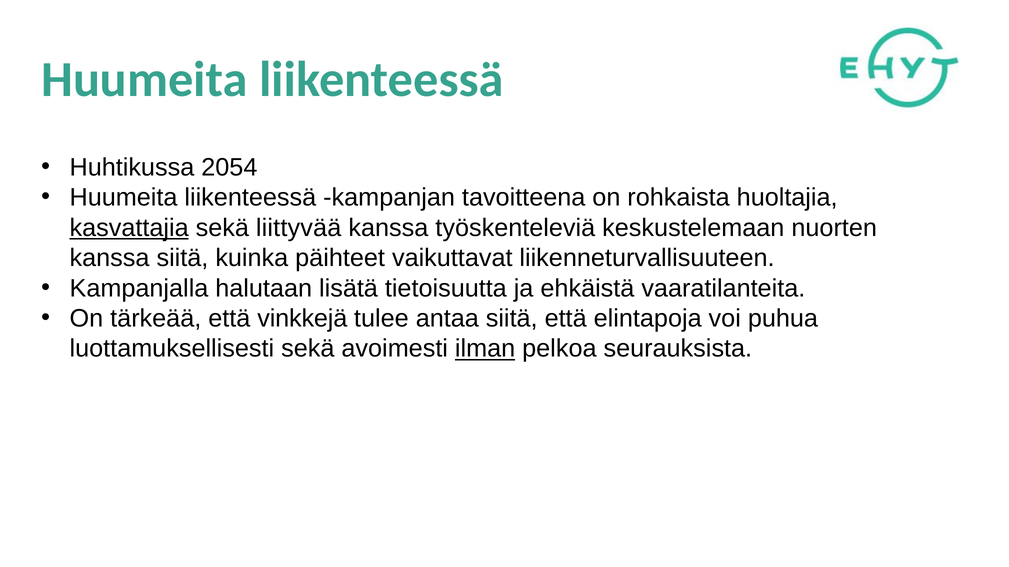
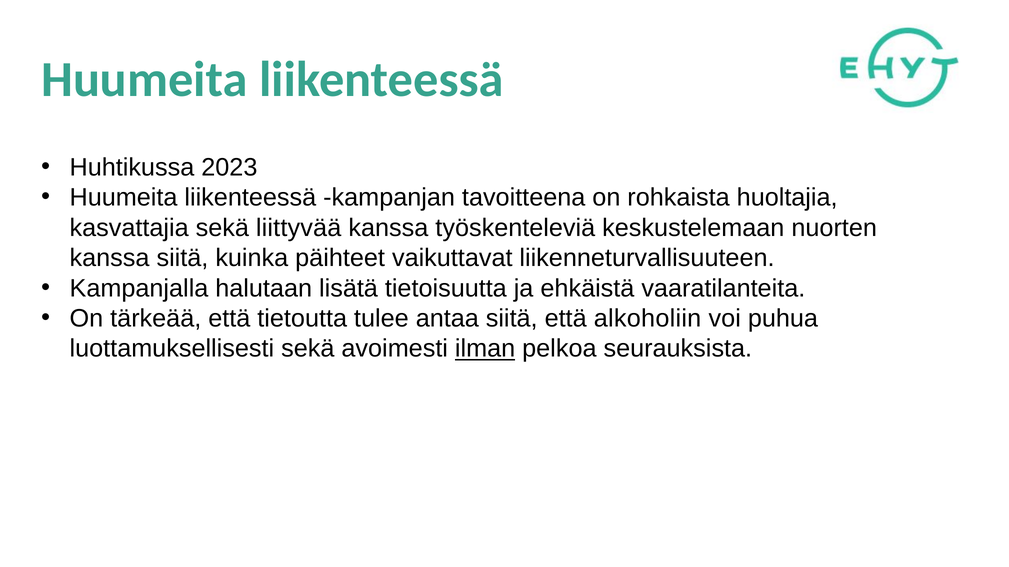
2054: 2054 -> 2023
kasvattajia underline: present -> none
vinkkejä: vinkkejä -> tietoutta
elintapoja: elintapoja -> alkoholiin
